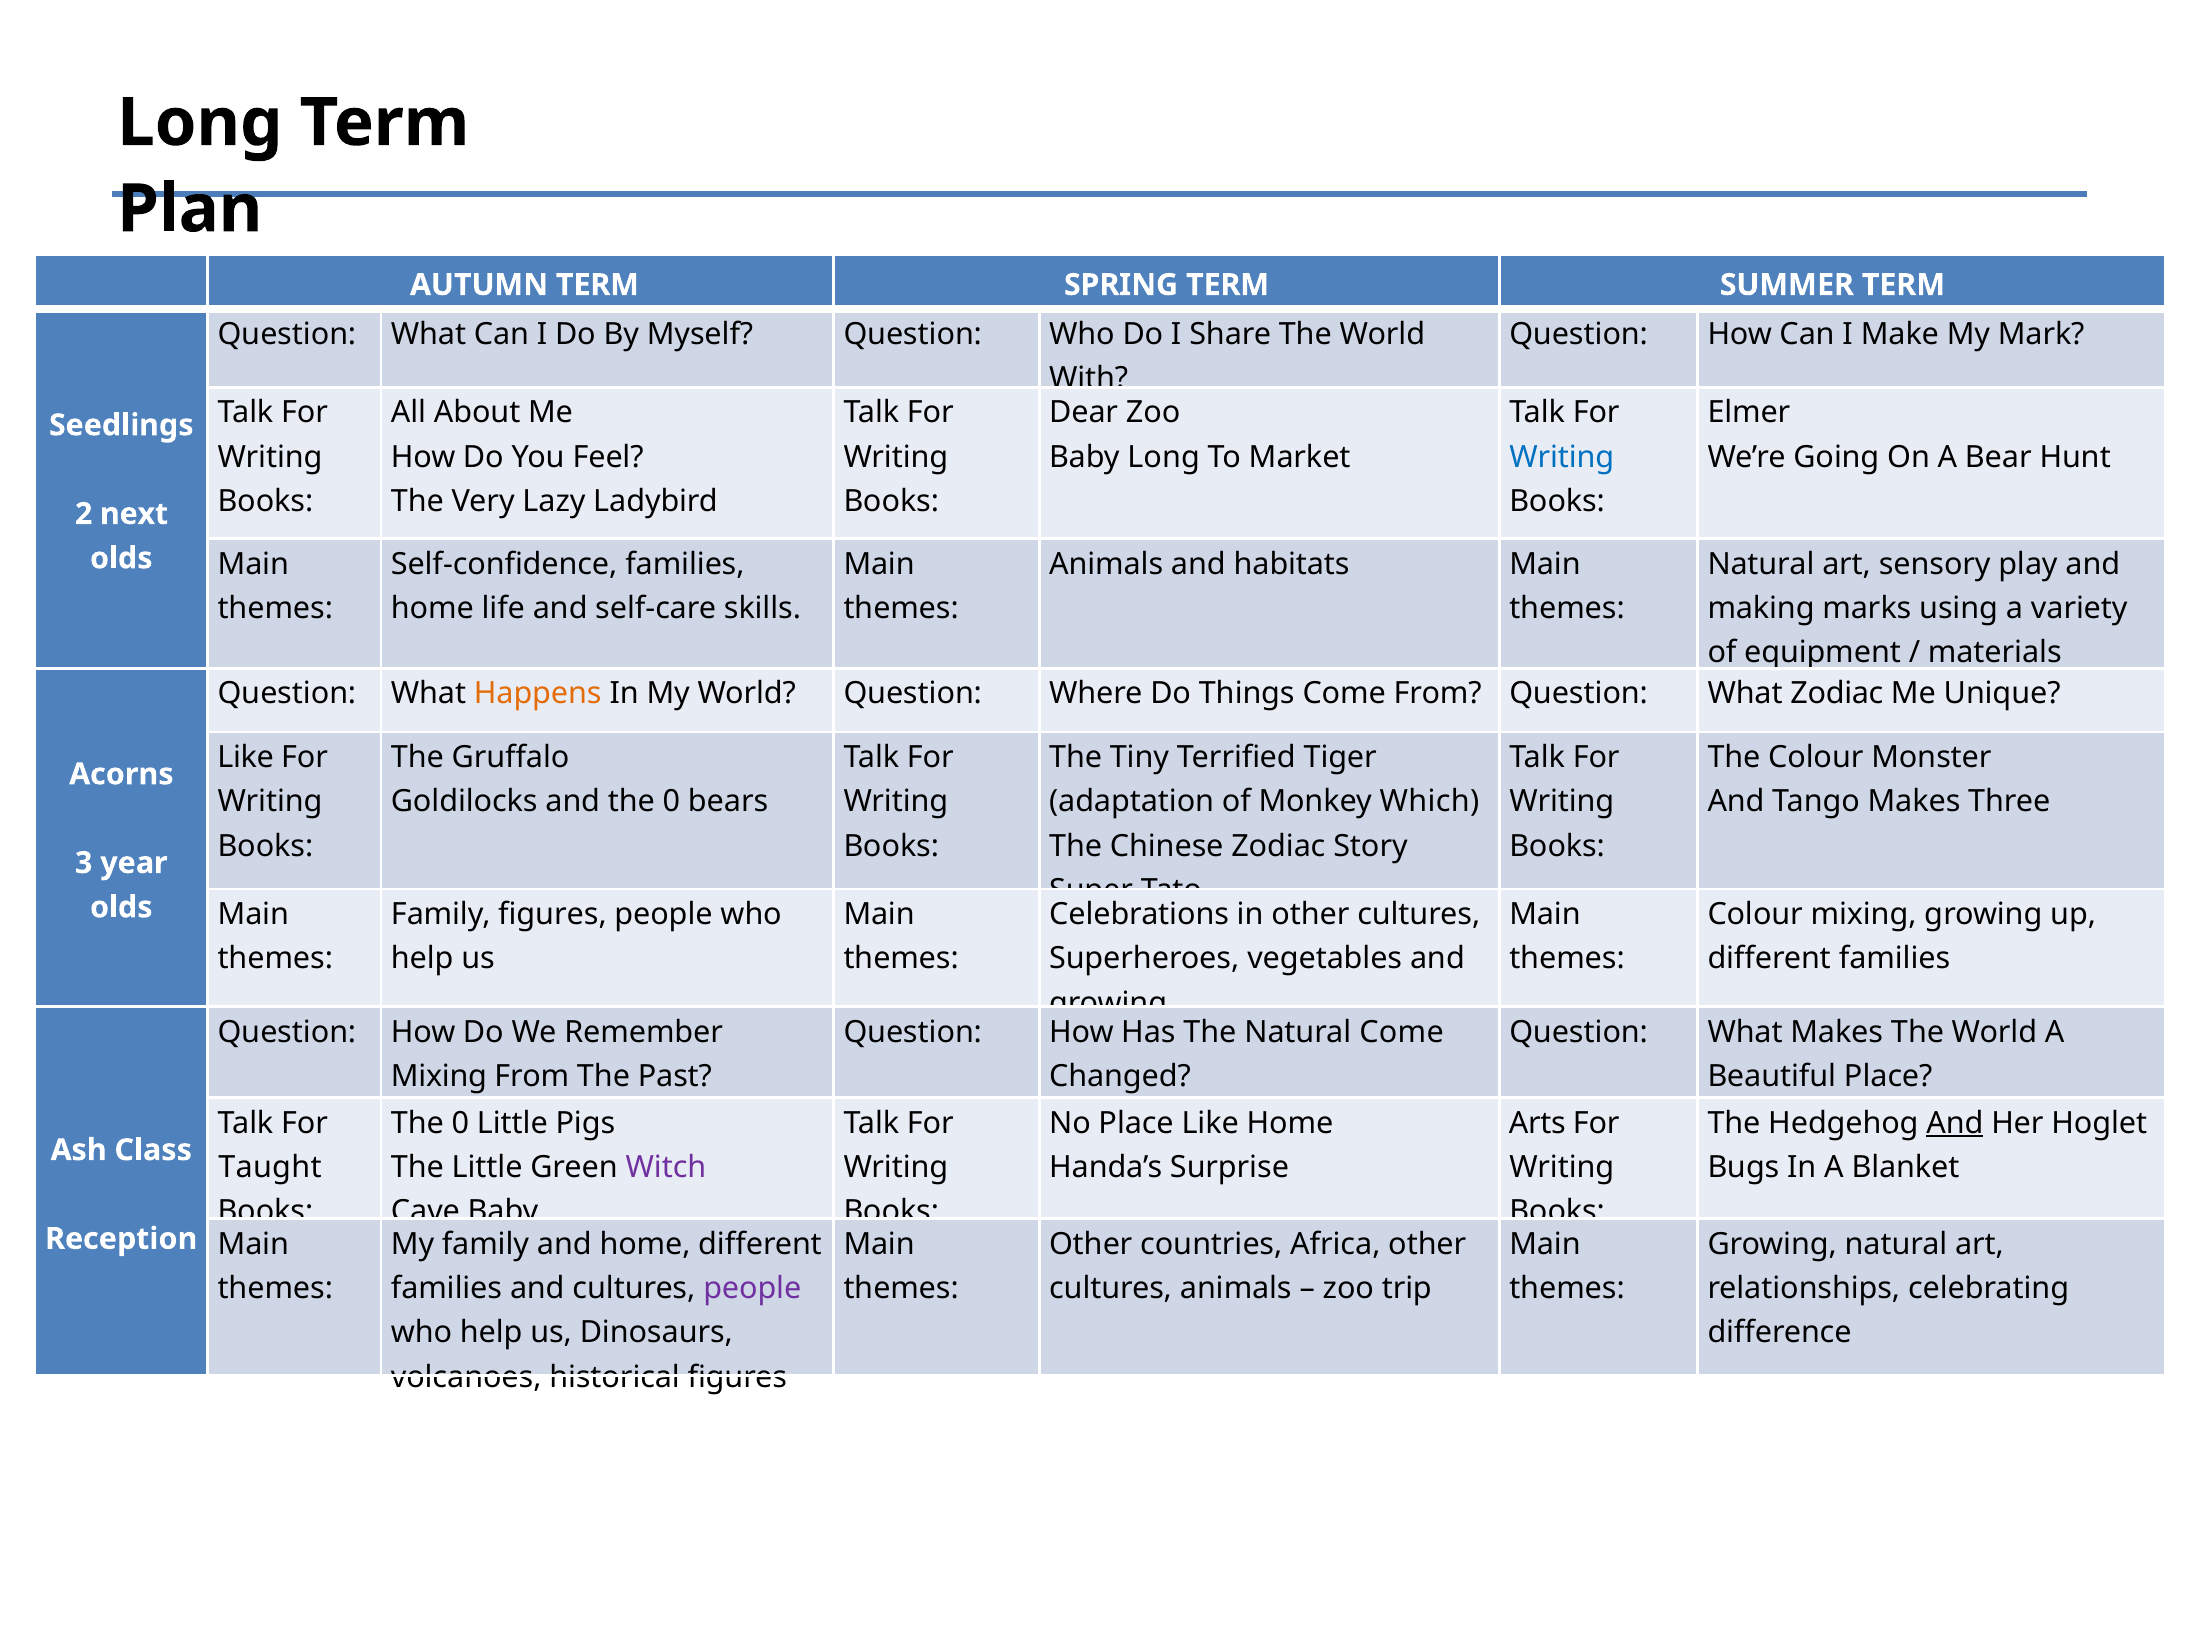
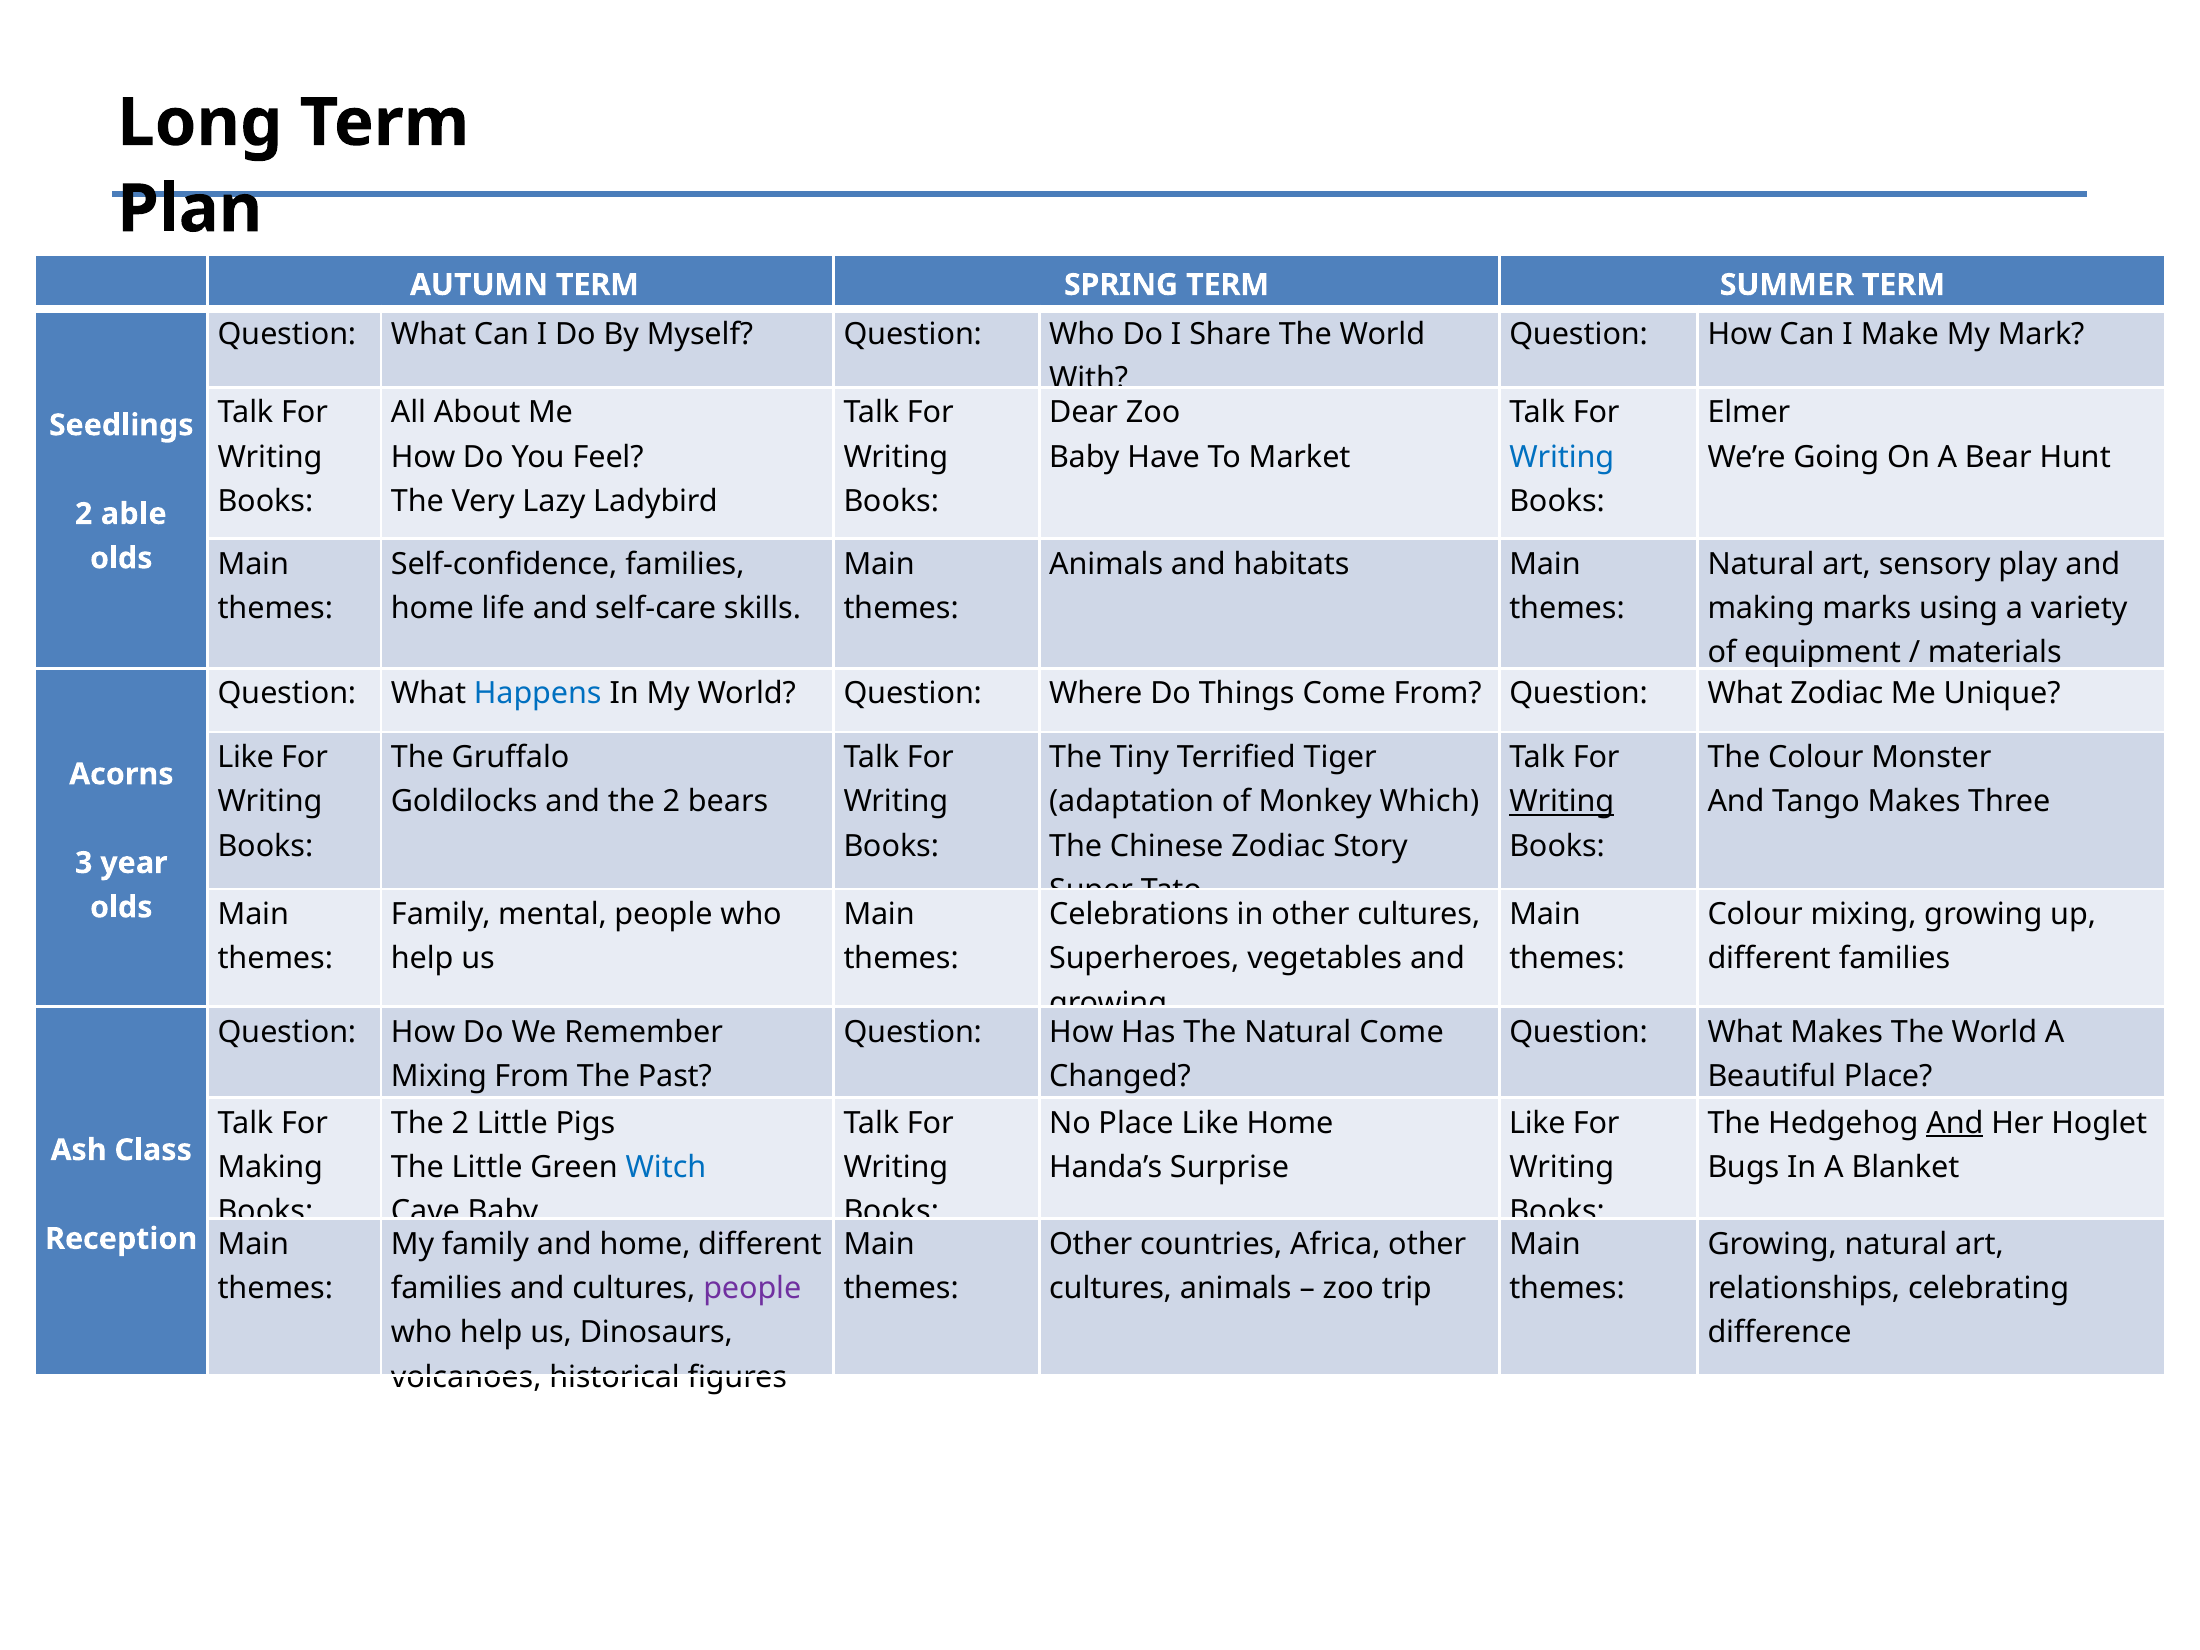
Baby Long: Long -> Have
next: next -> able
Happens colour: orange -> blue
and the 0: 0 -> 2
Writing at (1562, 802) underline: none -> present
Family figures: figures -> mental
0 at (460, 1123): 0 -> 2
Arts at (1537, 1123): Arts -> Like
Taught at (270, 1167): Taught -> Making
Witch colour: purple -> blue
